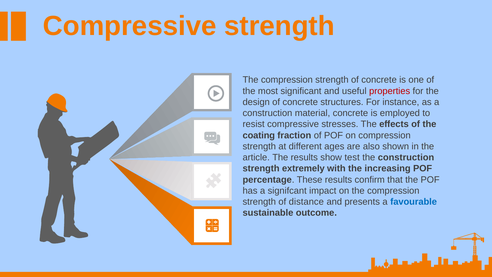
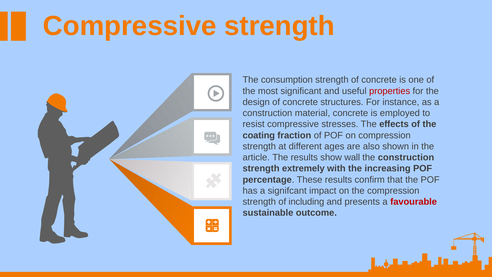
compression at (287, 80): compression -> consumption
test: test -> wall
distance: distance -> including
favourable colour: blue -> red
